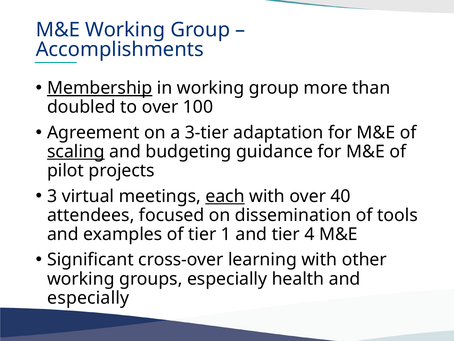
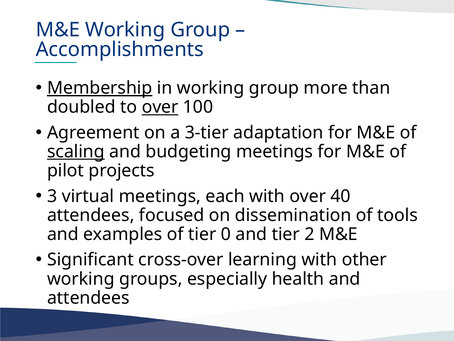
over at (160, 107) underline: none -> present
budgeting guidance: guidance -> meetings
each underline: present -> none
1: 1 -> 0
4: 4 -> 2
especially at (88, 298): especially -> attendees
